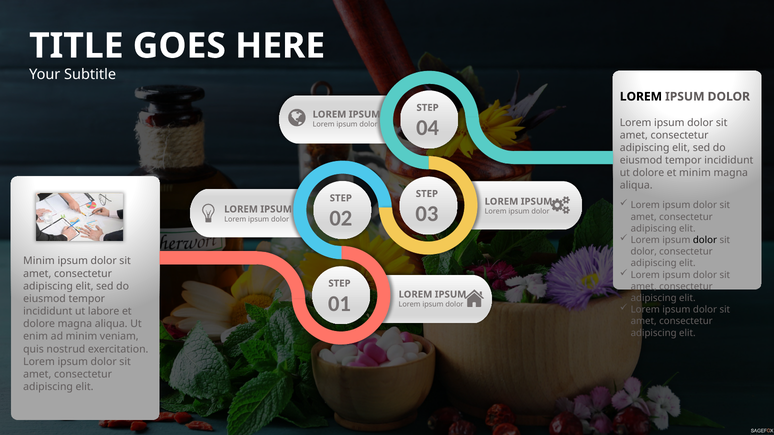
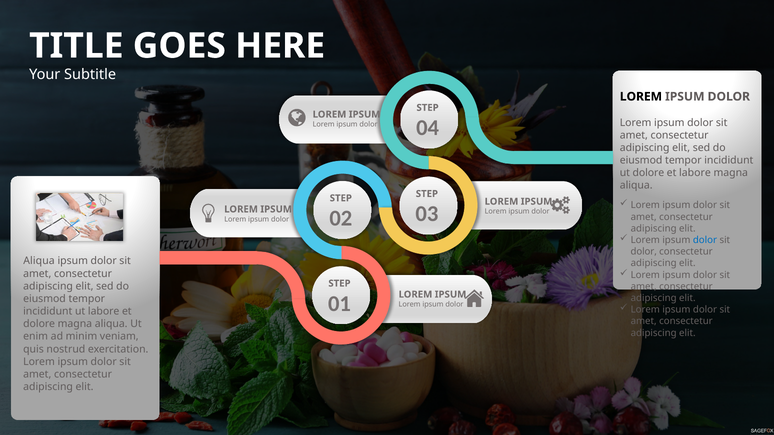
et minim: minim -> labore
dolor at (705, 240) colour: black -> blue
Minim at (39, 261): Minim -> Aliqua
